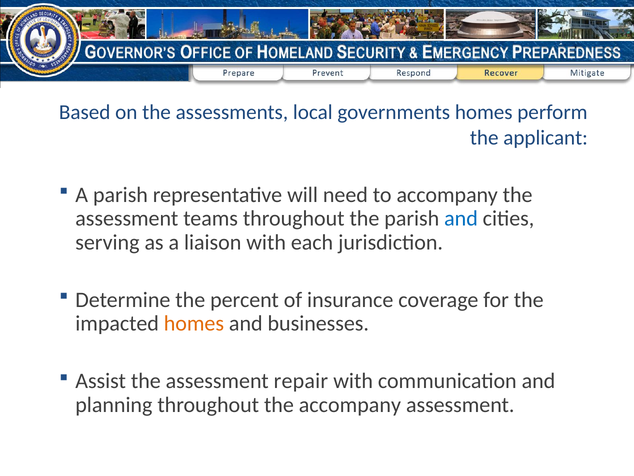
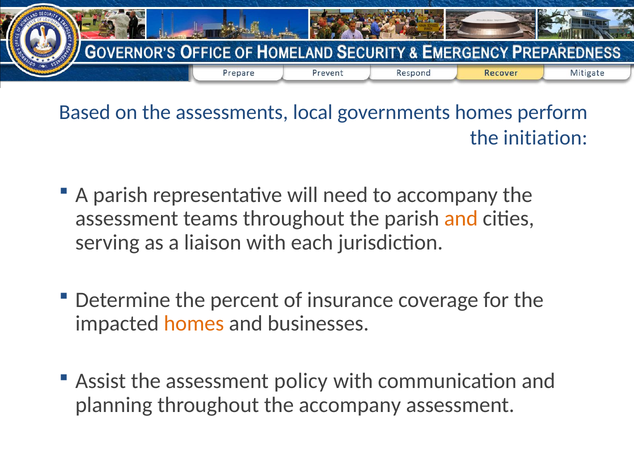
applicant: applicant -> initiation
and at (461, 218) colour: blue -> orange
repair: repair -> policy
